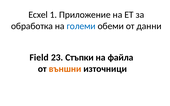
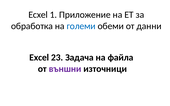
Field: Field -> Excel
Стъпки: Стъпки -> Задача
външни colour: orange -> purple
